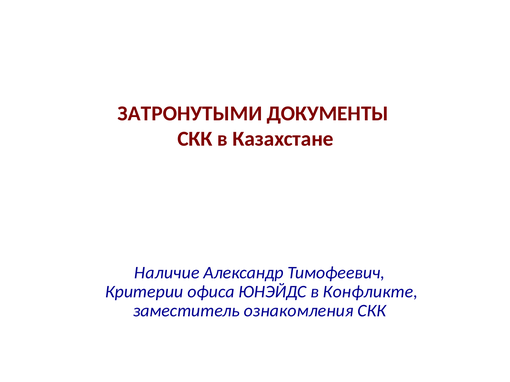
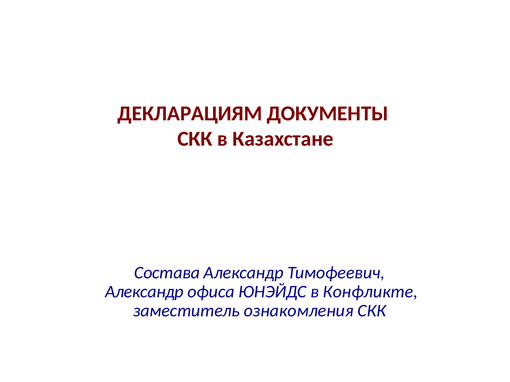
ЗАТРОНУТЫМИ: ЗАТРОНУТЫМИ -> ДЕКЛАРАЦИЯМ
Наличие: Наличие -> Состава
Критерии at (144, 292): Критерии -> Александр
